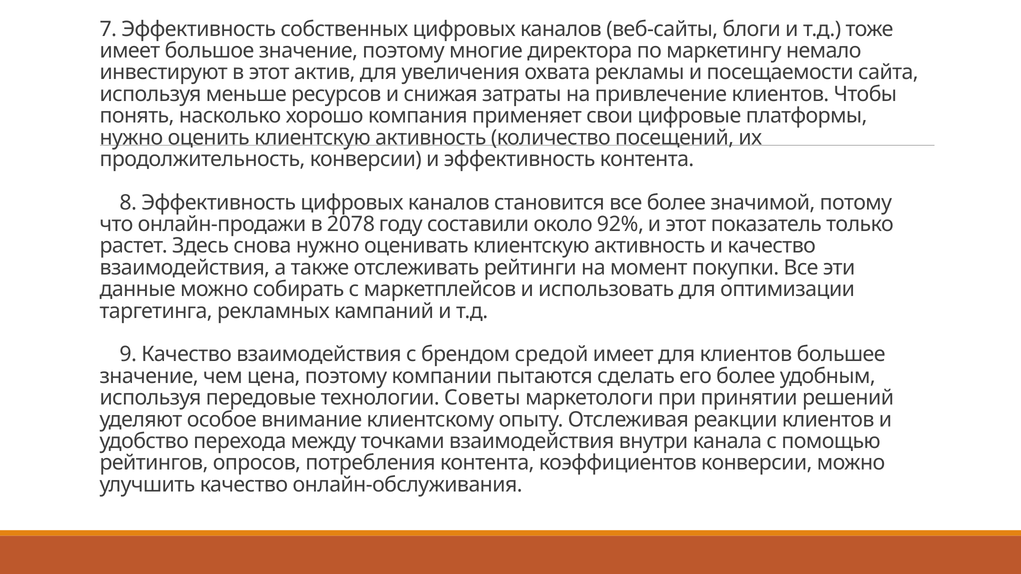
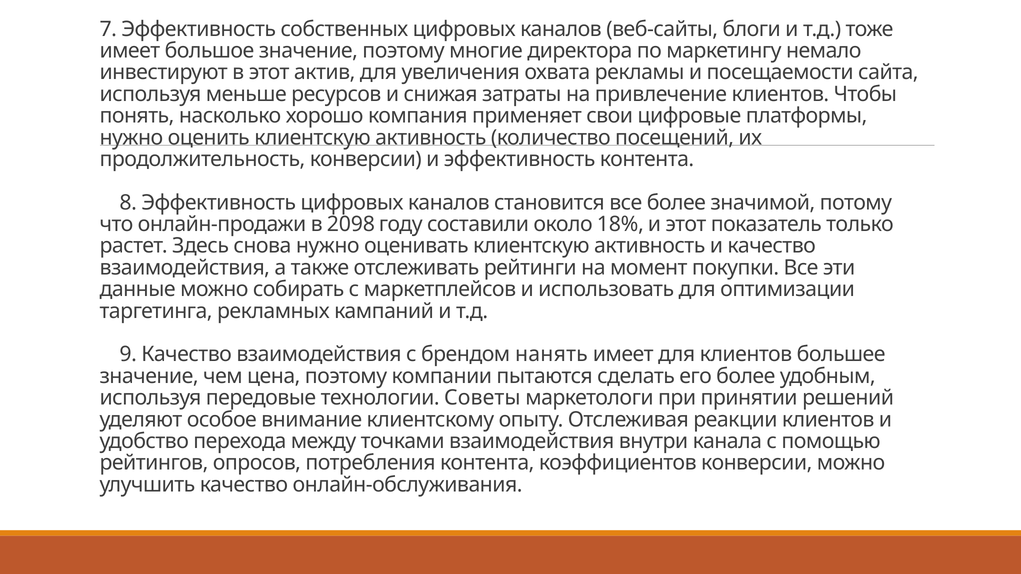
2078: 2078 -> 2098
92%: 92% -> 18%
средой: средой -> нанять
